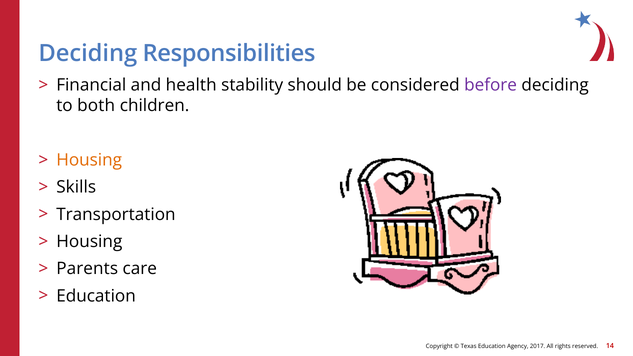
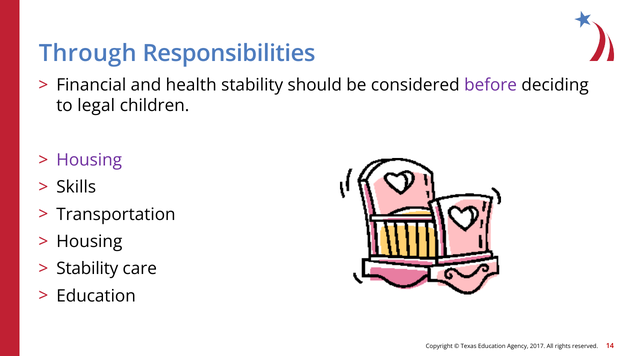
Deciding at (88, 54): Deciding -> Through
both: both -> legal
Housing at (89, 160) colour: orange -> purple
Parents at (87, 269): Parents -> Stability
